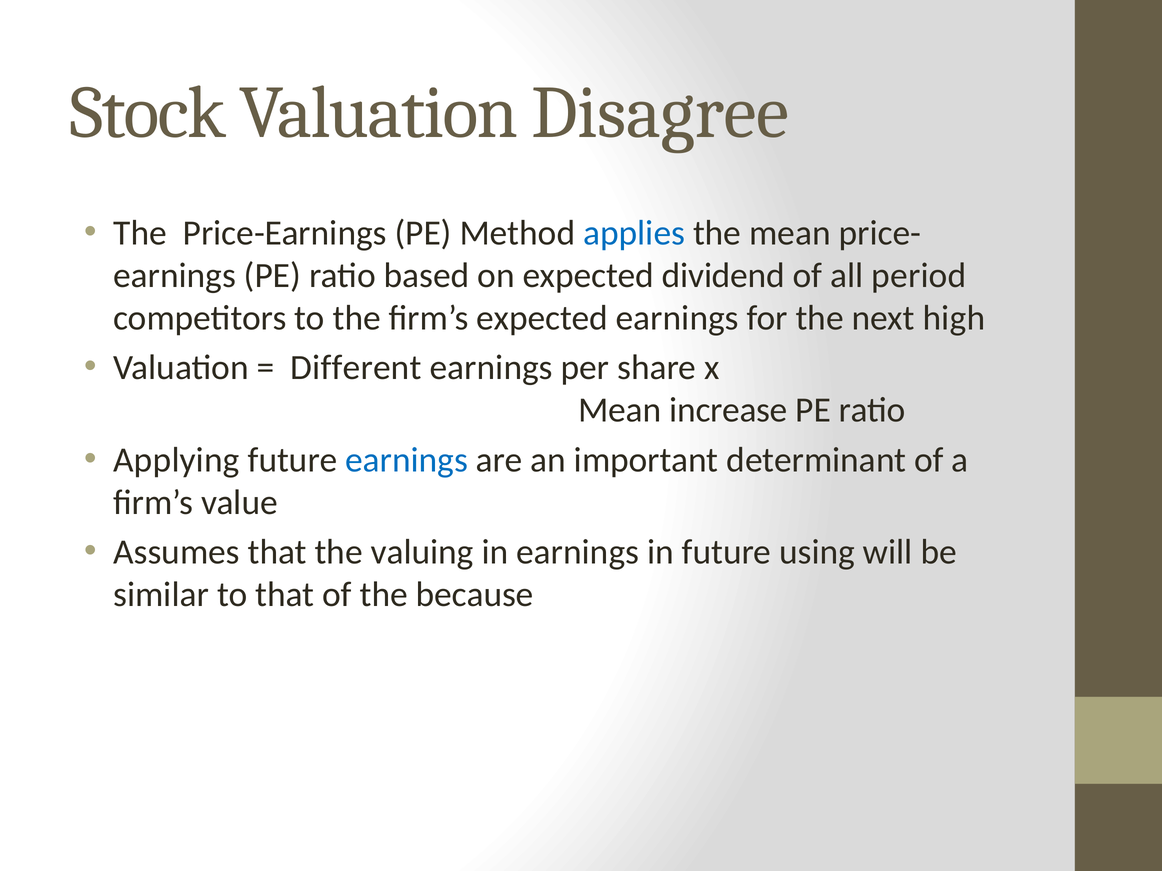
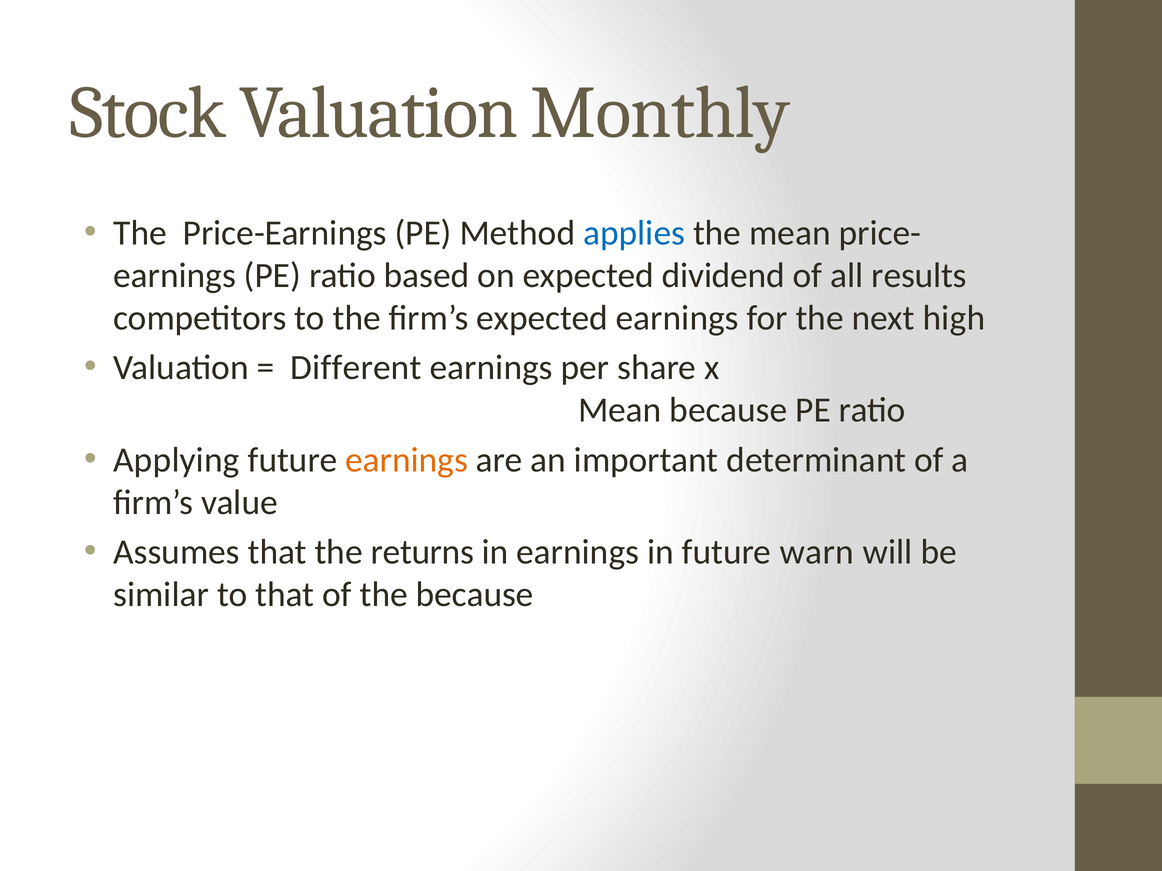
Disagree: Disagree -> Monthly
period: period -> results
Mean increase: increase -> because
earnings at (407, 460) colour: blue -> orange
valuing: valuing -> returns
using: using -> warn
